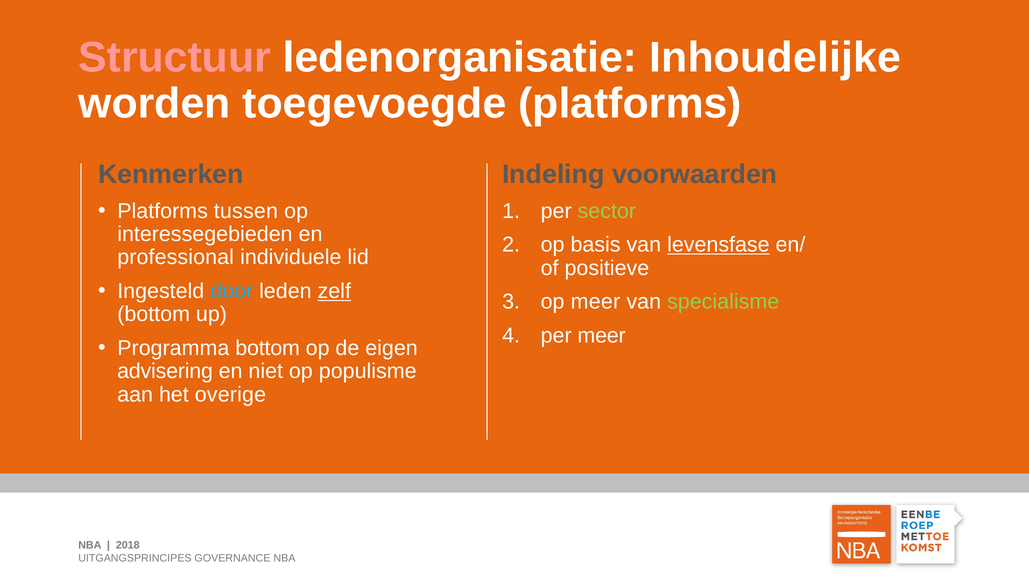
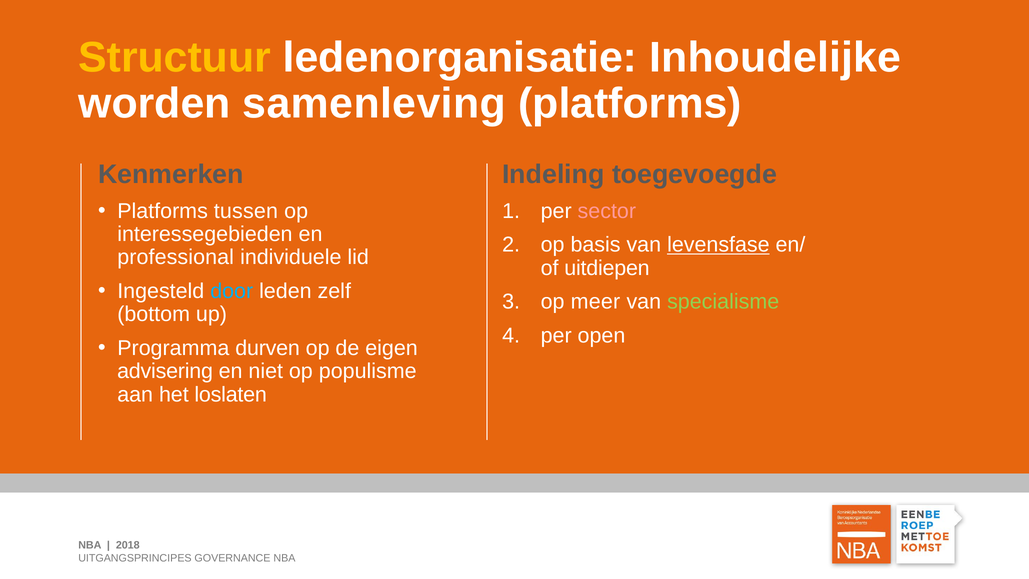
Structuur colour: pink -> yellow
toegevoegde: toegevoegde -> samenleving
voorwaarden: voorwaarden -> toegevoegde
sector colour: light green -> pink
positieve: positieve -> uitdiepen
zelf underline: present -> none
per meer: meer -> open
Programma bottom: bottom -> durven
overige: overige -> loslaten
